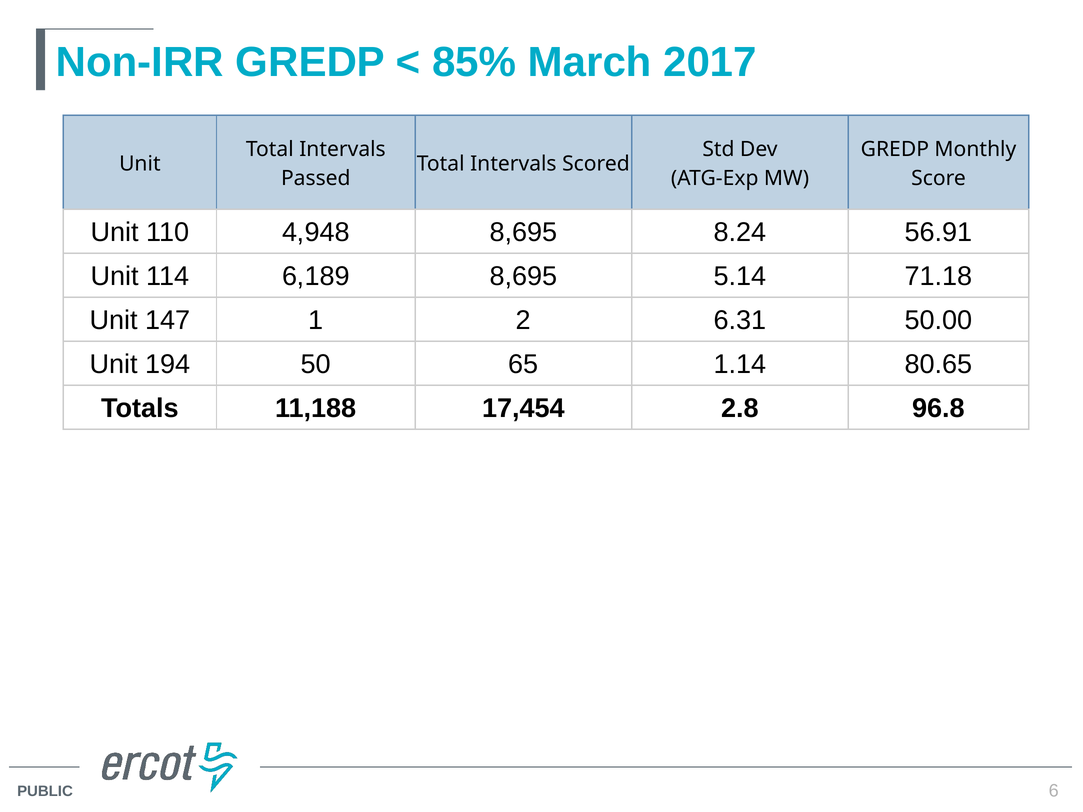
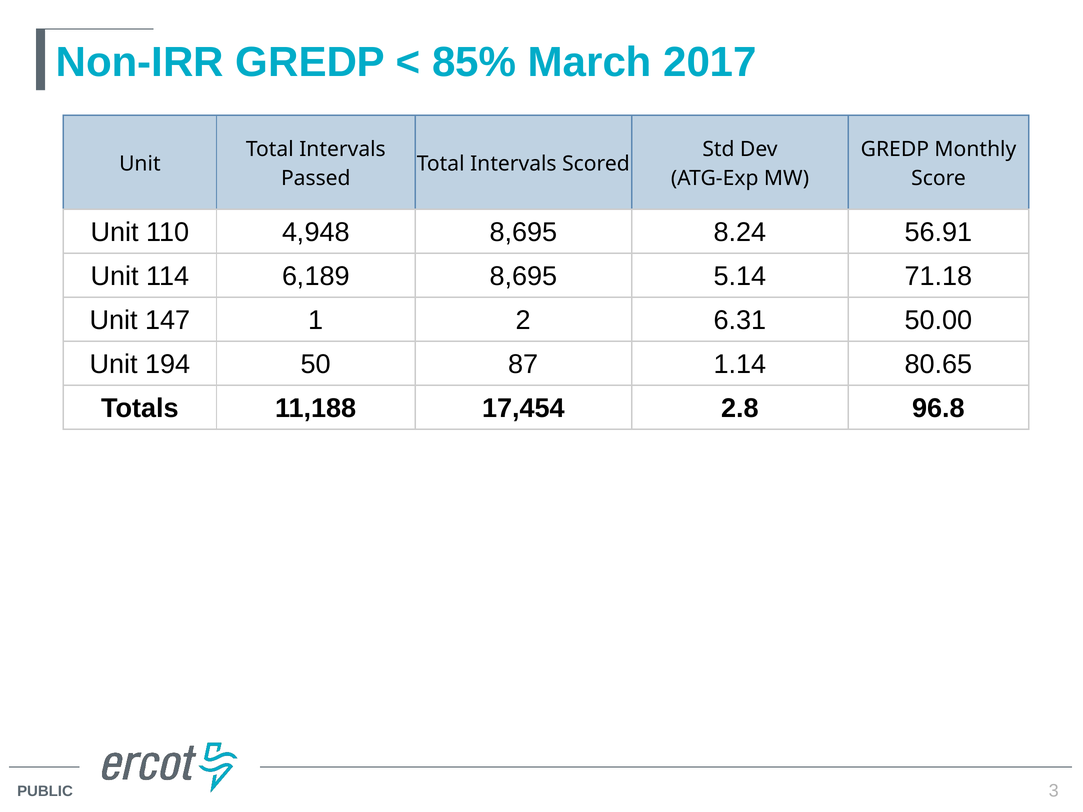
65: 65 -> 87
6: 6 -> 3
